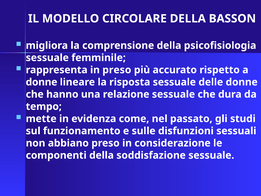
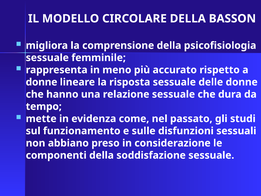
in preso: preso -> meno
